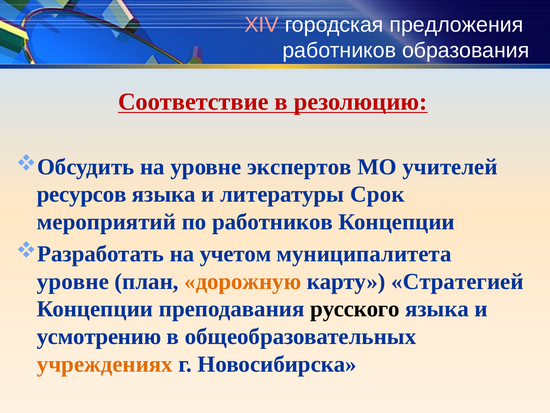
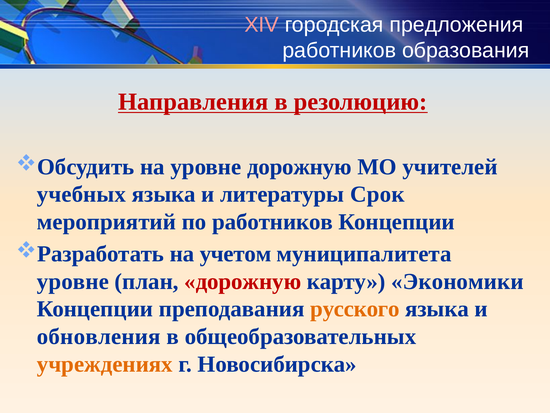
Соответствие: Соответствие -> Направления
уровне экспертов: экспертов -> дорожную
ресурсов: ресурсов -> учебных
дорожную at (243, 281) colour: orange -> red
Стратегией: Стратегией -> Экономики
русского colour: black -> orange
усмотрению: усмотрению -> обновления
